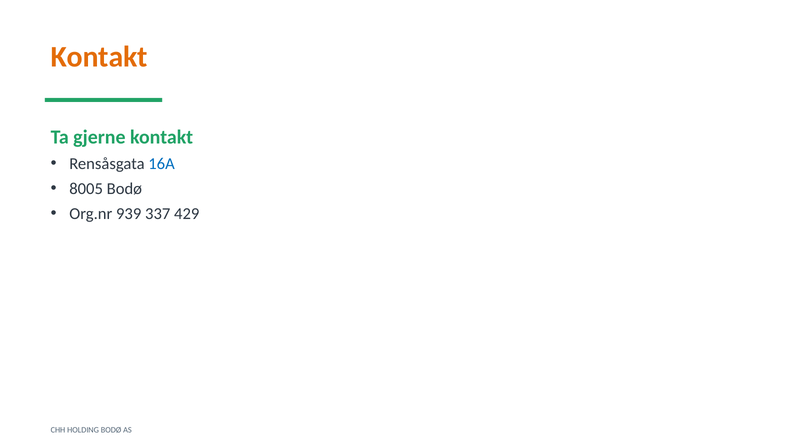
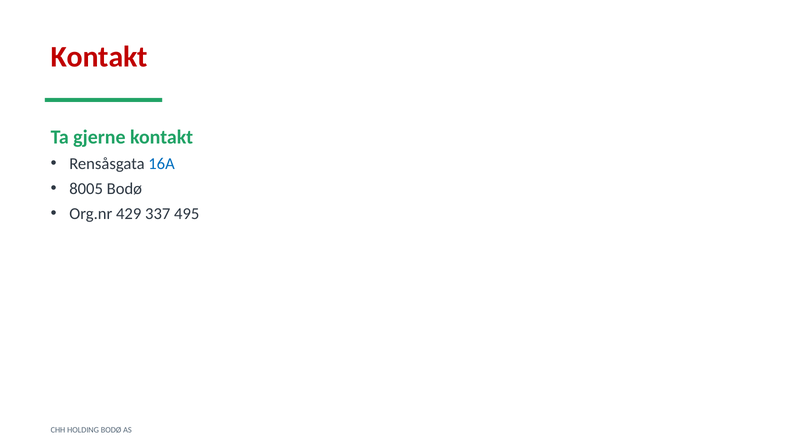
Kontakt at (99, 57) colour: orange -> red
939: 939 -> 429
429: 429 -> 495
